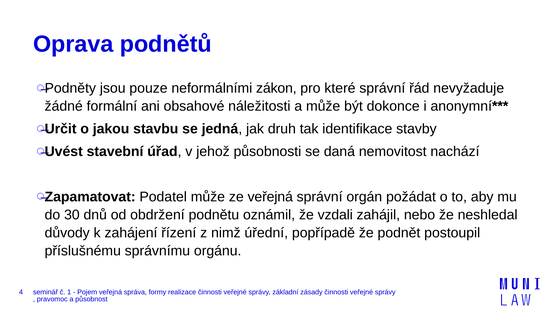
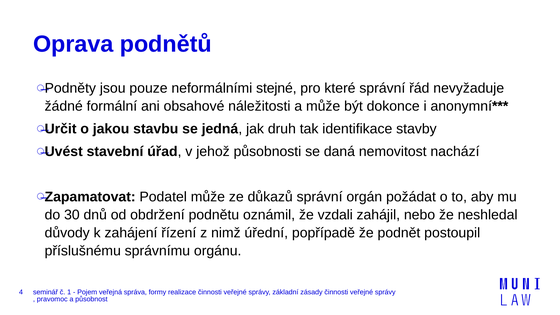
zákon: zákon -> stejné
ze veřejná: veřejná -> důkazů
